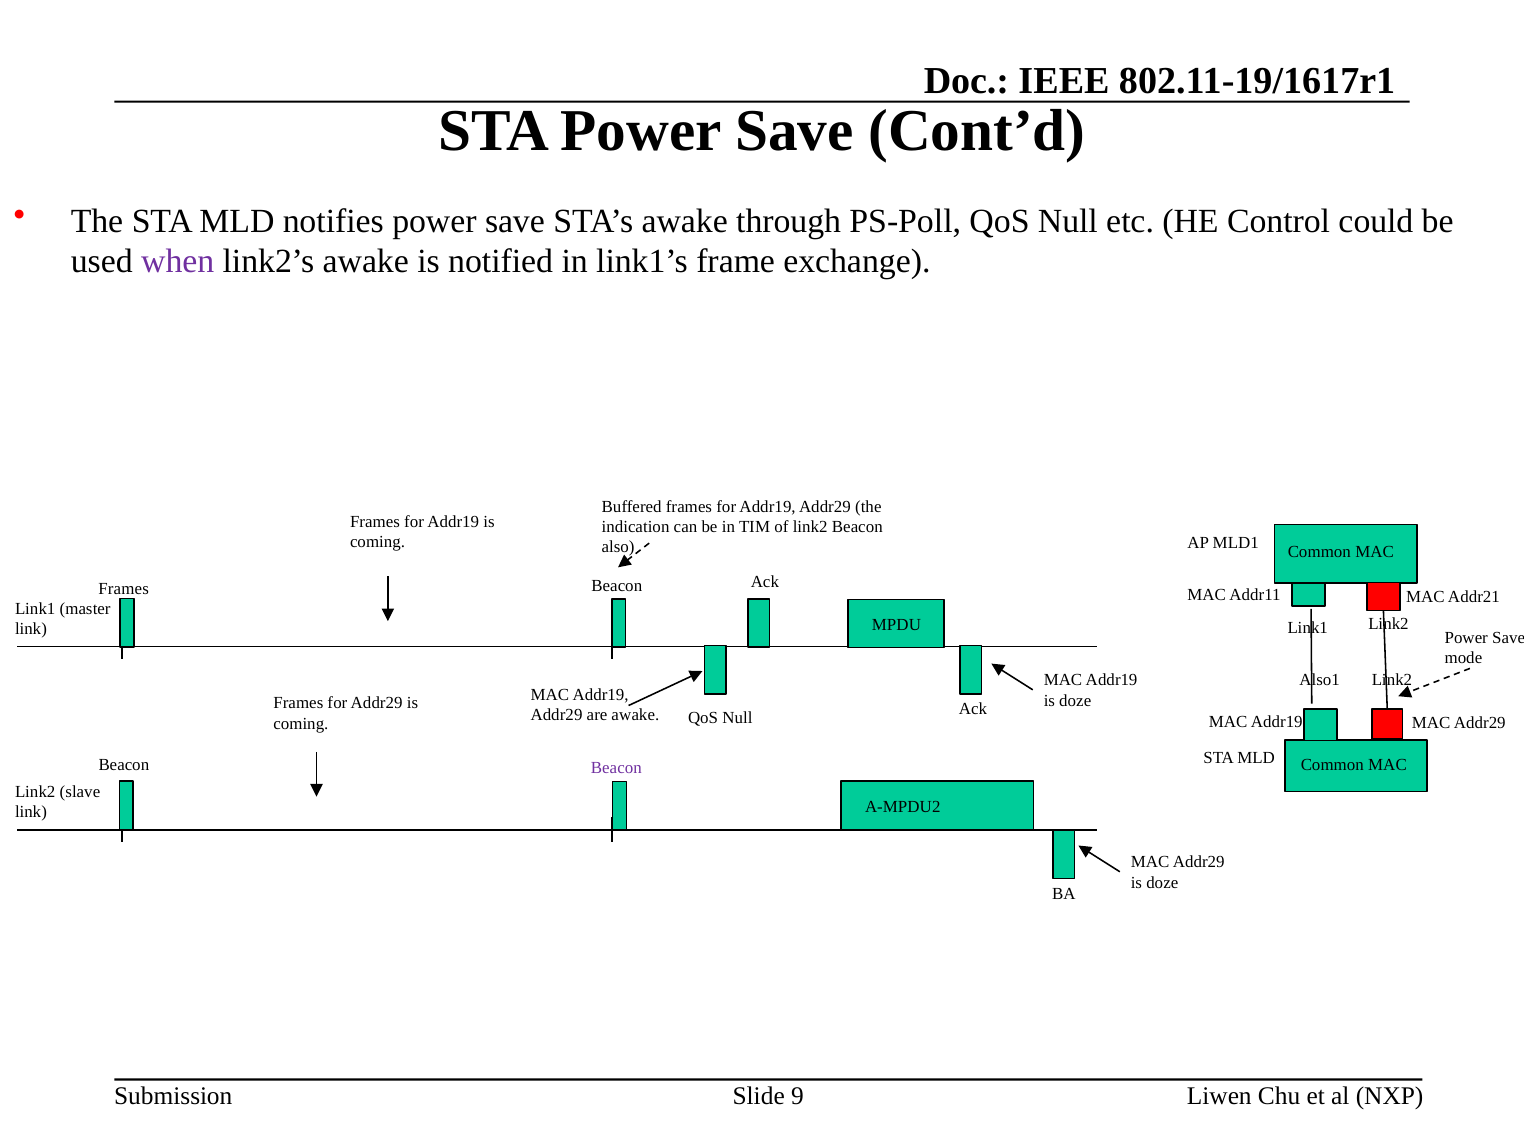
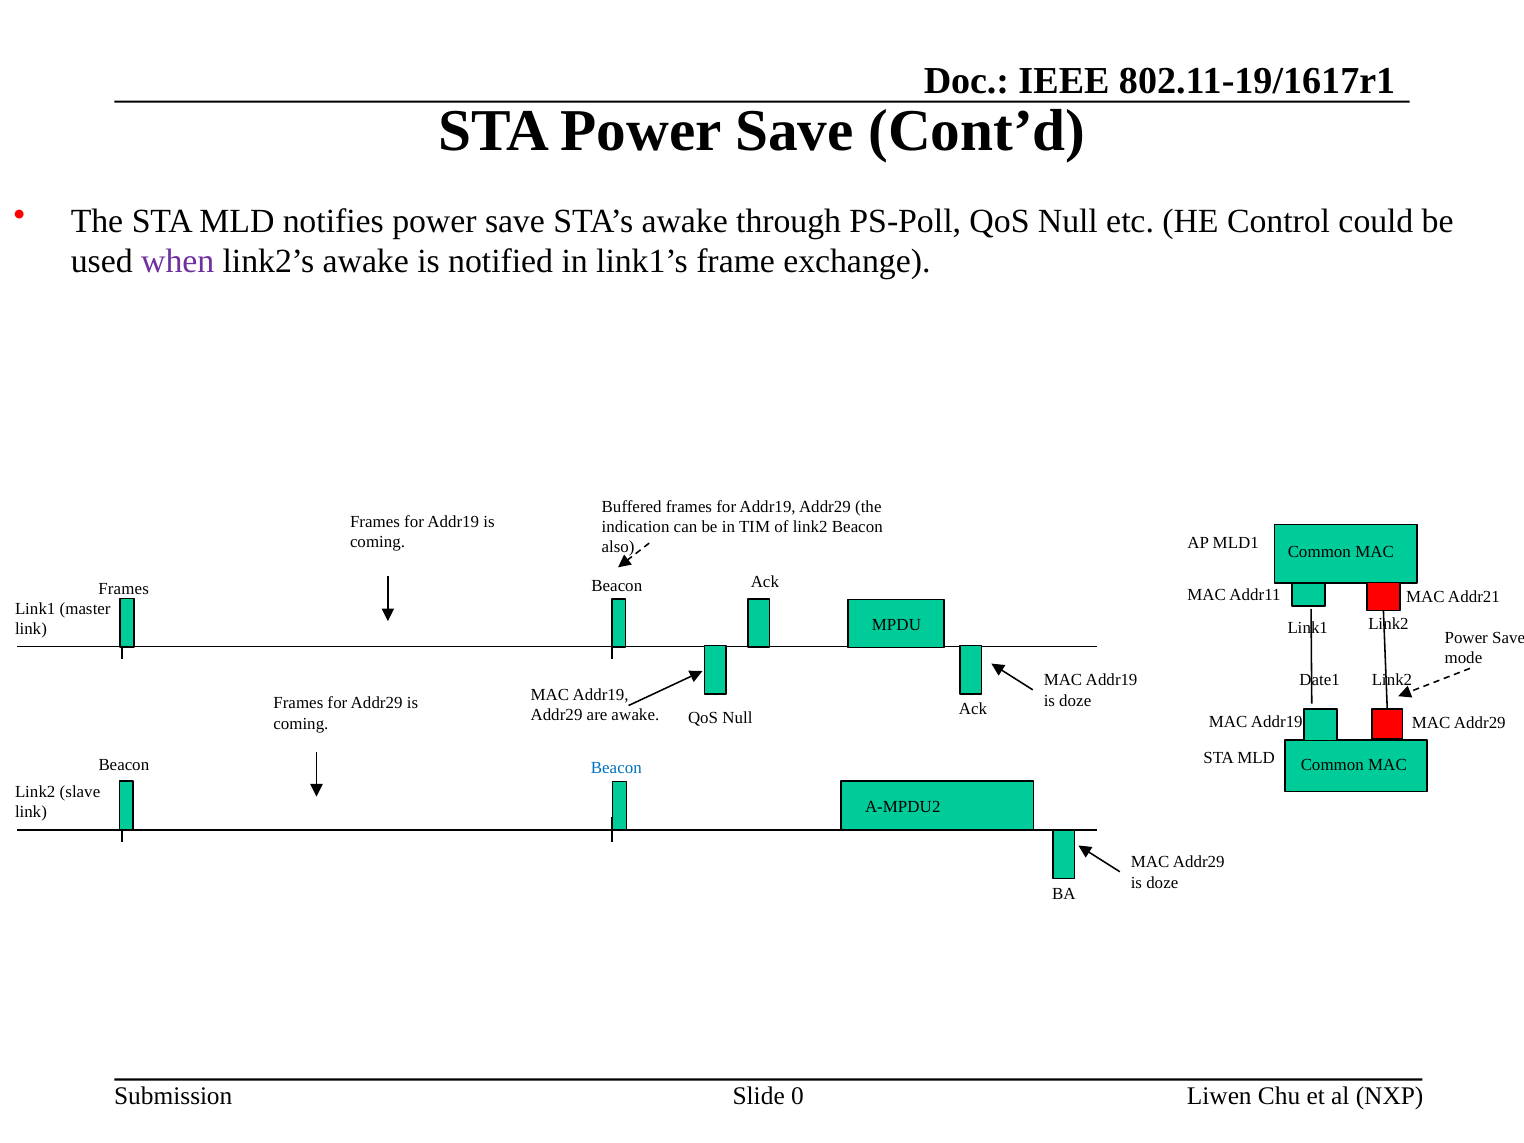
Also1: Also1 -> Date1
Beacon at (616, 768) colour: purple -> blue
9: 9 -> 0
